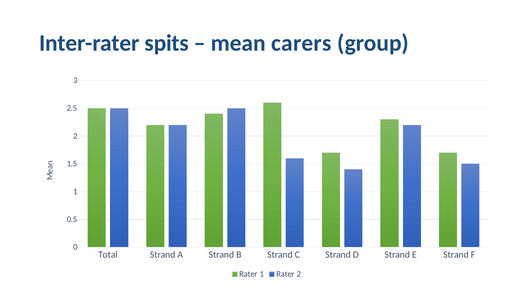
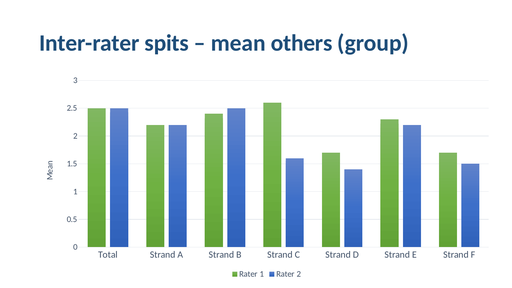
carers: carers -> others
